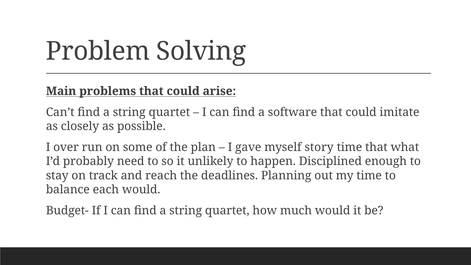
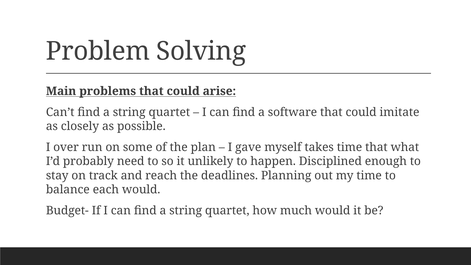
story: story -> takes
